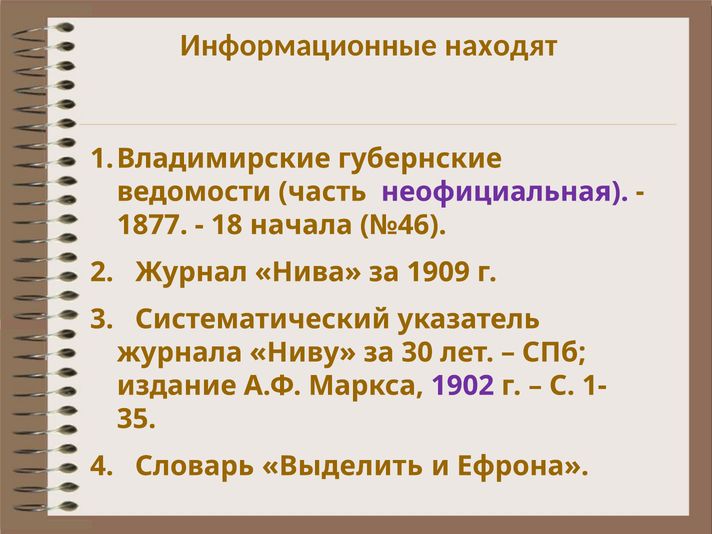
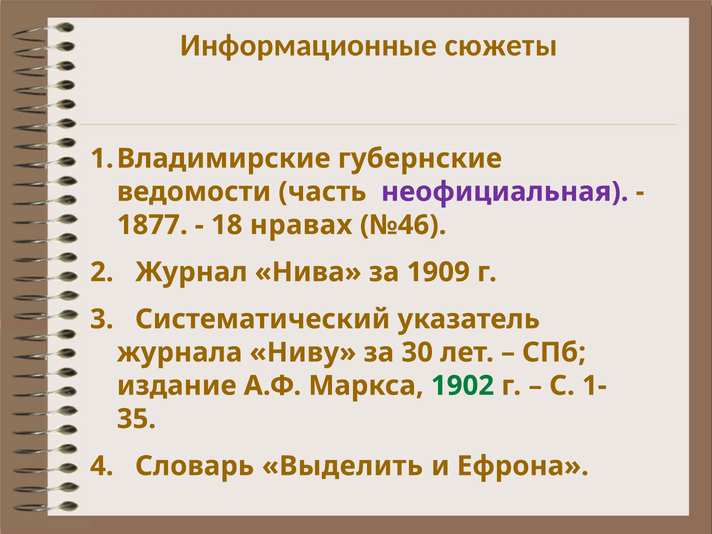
находят: находят -> сюжеты
начала: начала -> нравах
1902 colour: purple -> green
